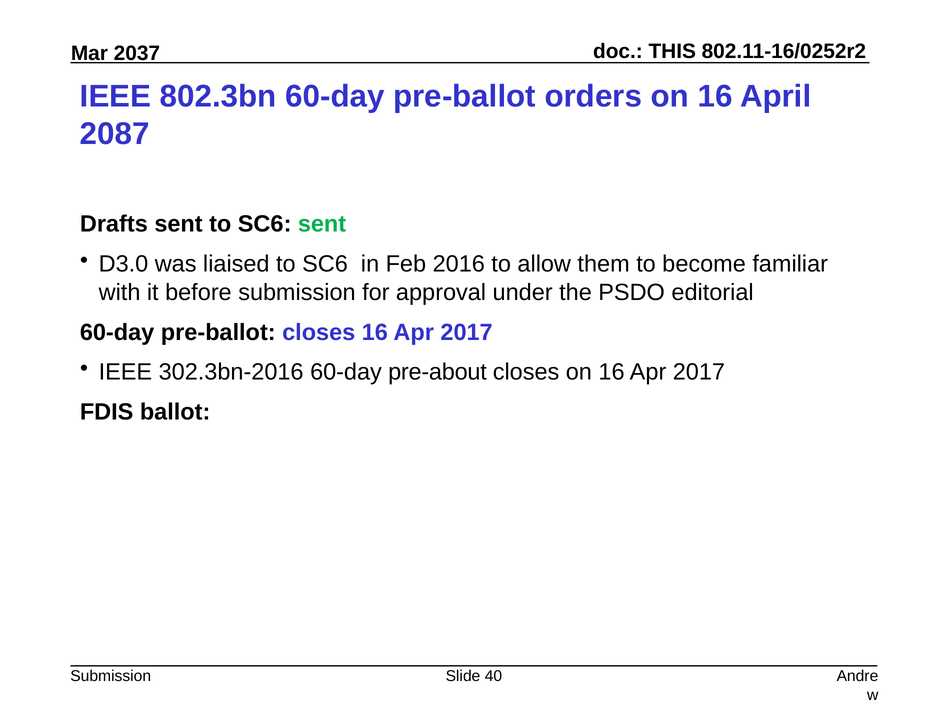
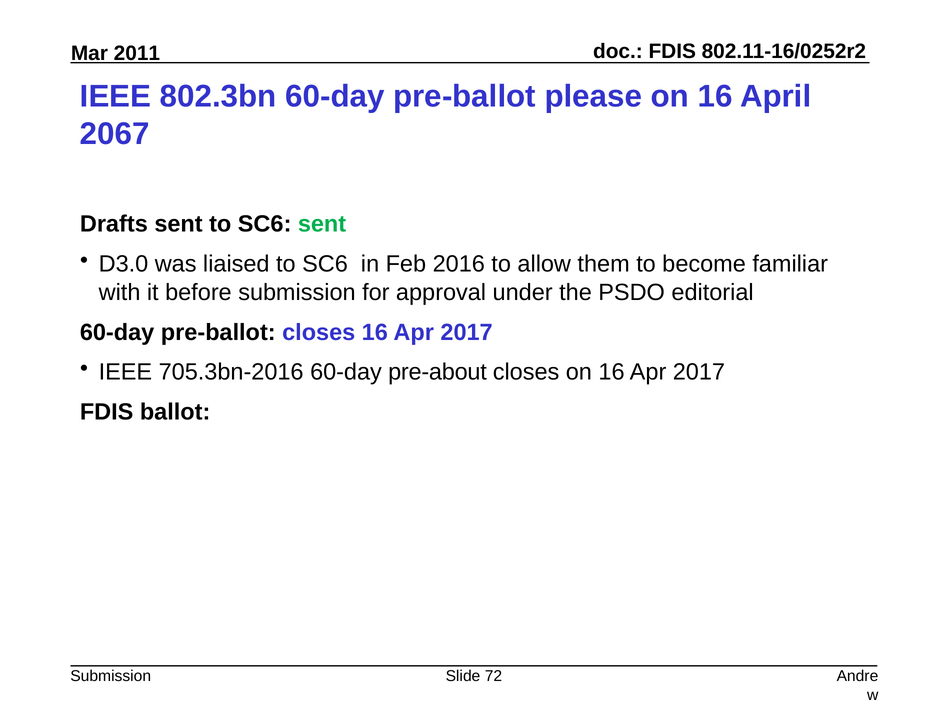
THIS at (672, 52): THIS -> FDIS
2037: 2037 -> 2011
orders: orders -> please
2087: 2087 -> 2067
302.3bn-2016: 302.3bn-2016 -> 705.3bn-2016
40: 40 -> 72
